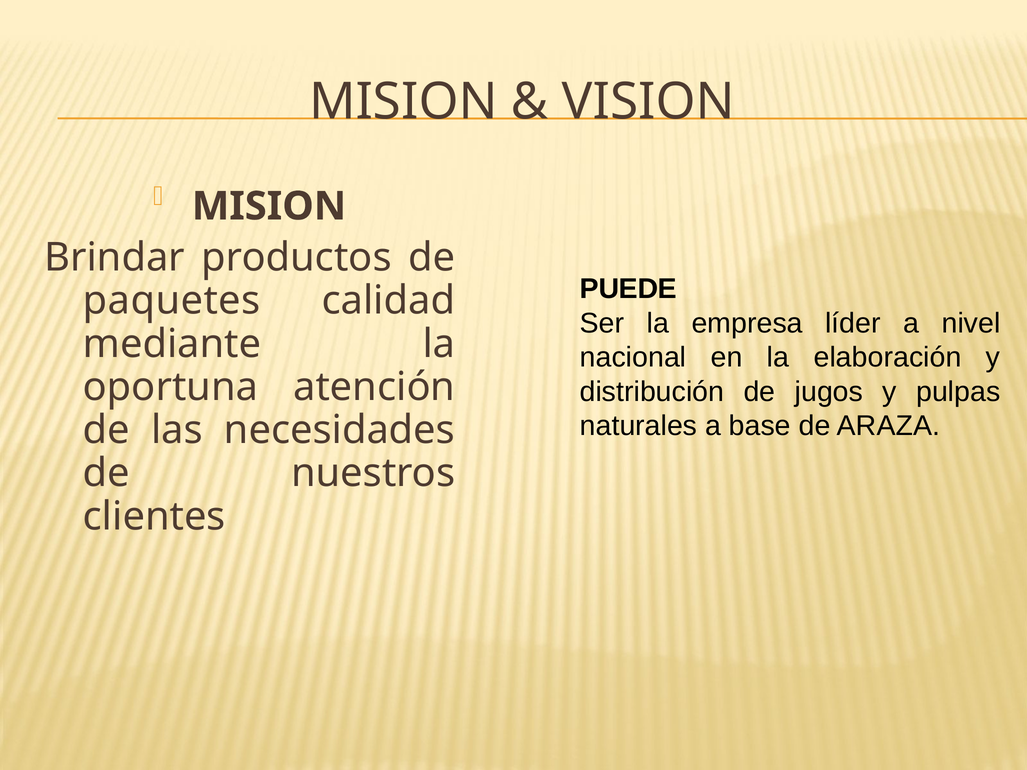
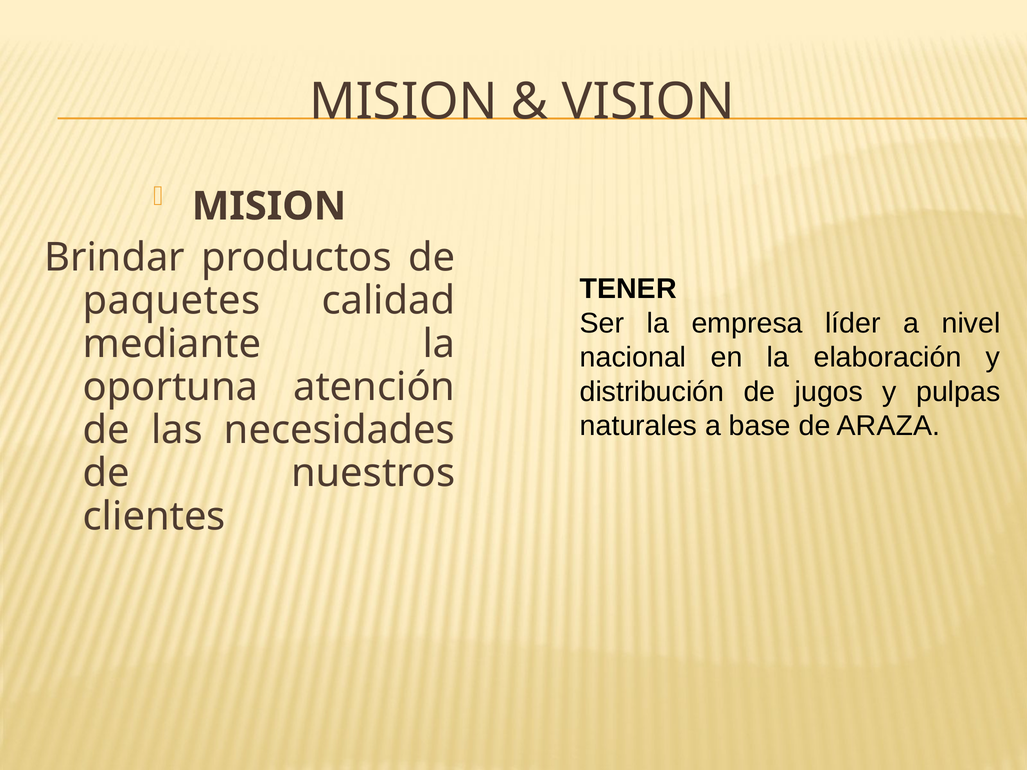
PUEDE: PUEDE -> TENER
